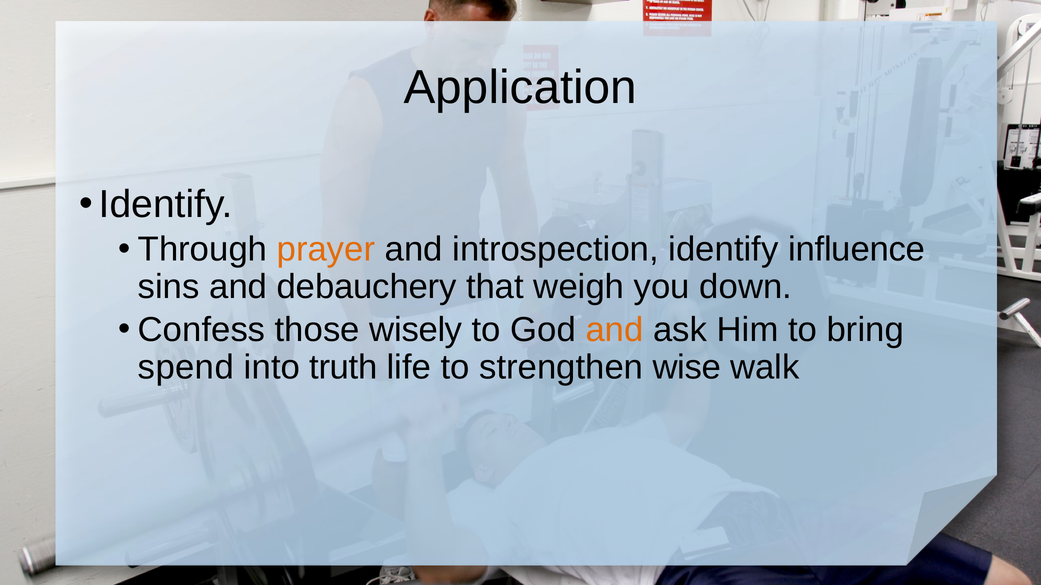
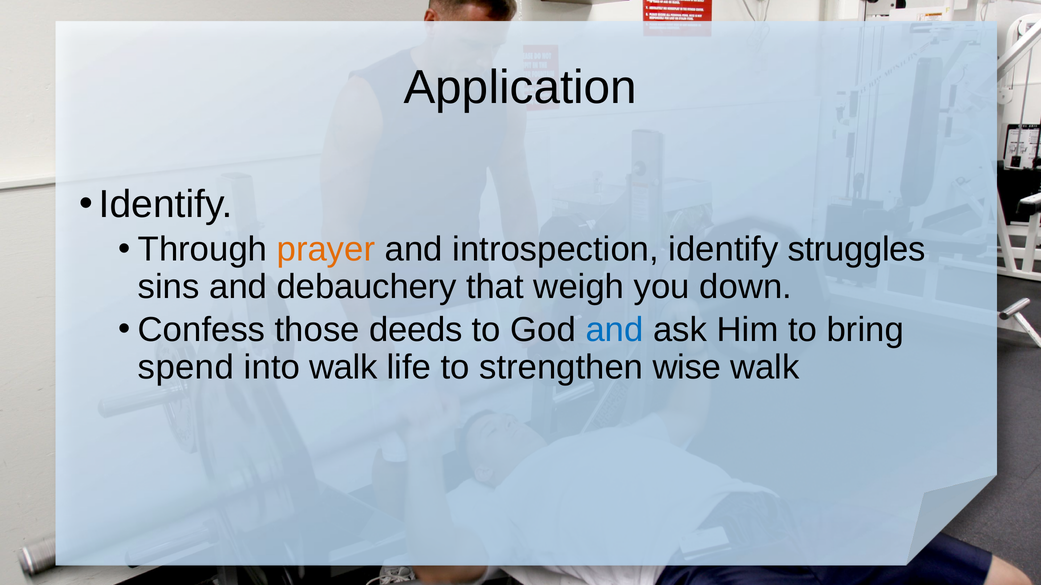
influence: influence -> struggles
wisely: wisely -> deeds
and at (615, 330) colour: orange -> blue
into truth: truth -> walk
